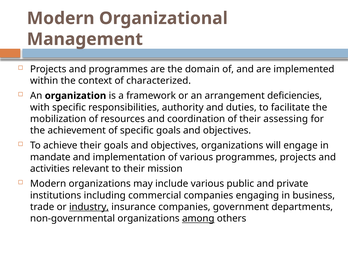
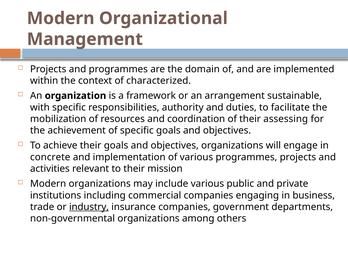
deficiencies: deficiencies -> sustainable
mandate: mandate -> concrete
among underline: present -> none
